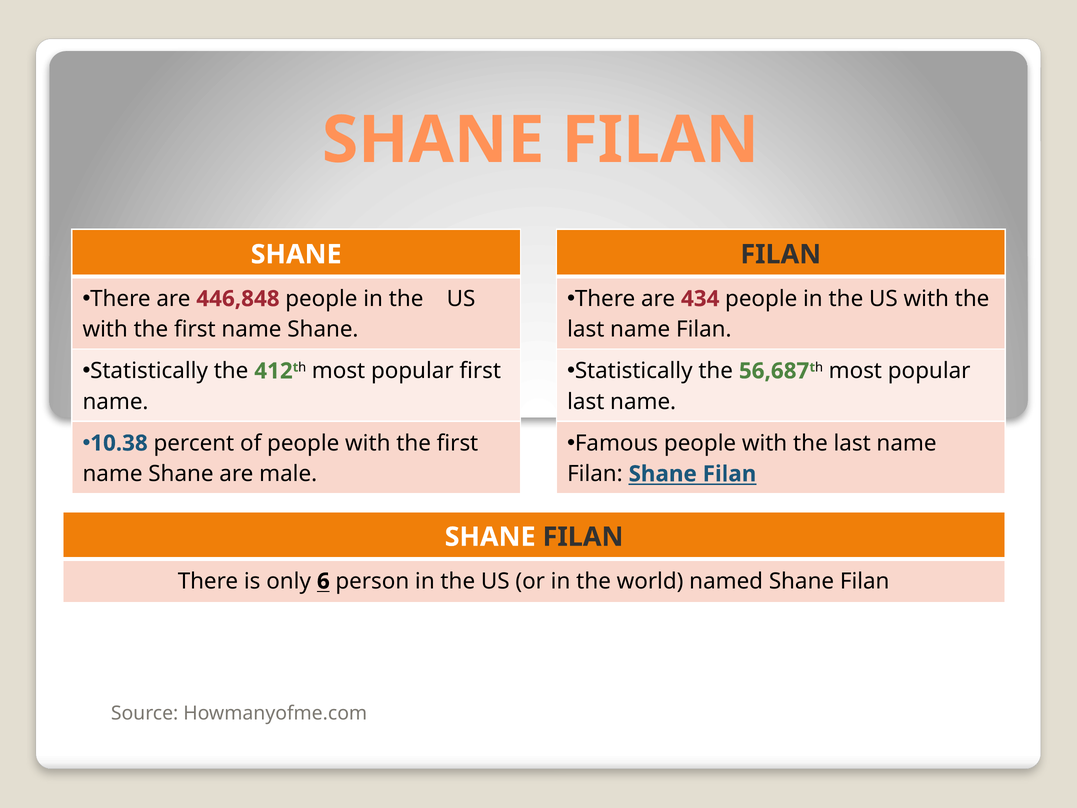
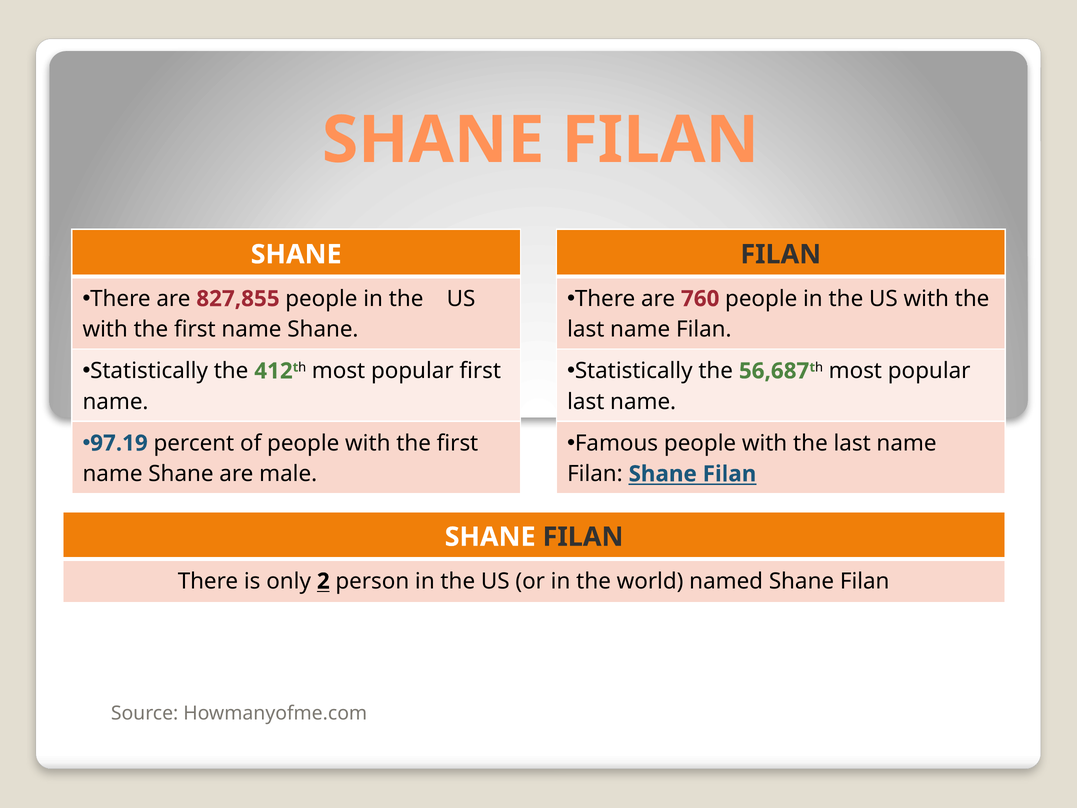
446,848: 446,848 -> 827,855
434: 434 -> 760
10.38: 10.38 -> 97.19
6: 6 -> 2
